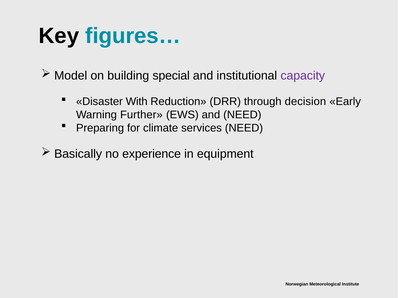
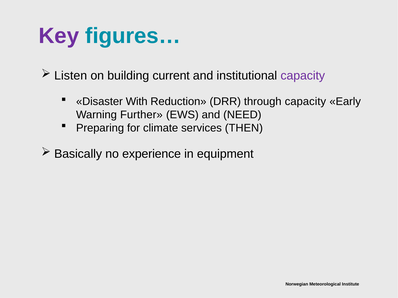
Key colour: black -> purple
Model: Model -> Listen
special: special -> current
through decision: decision -> capacity
services NEED: NEED -> THEN
